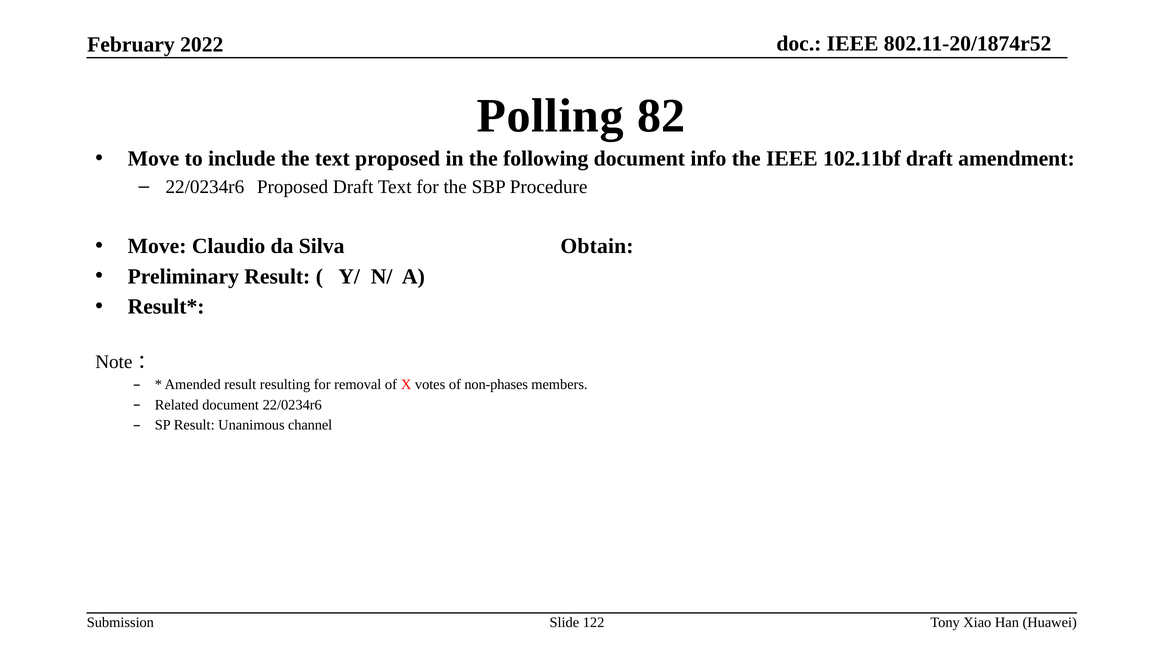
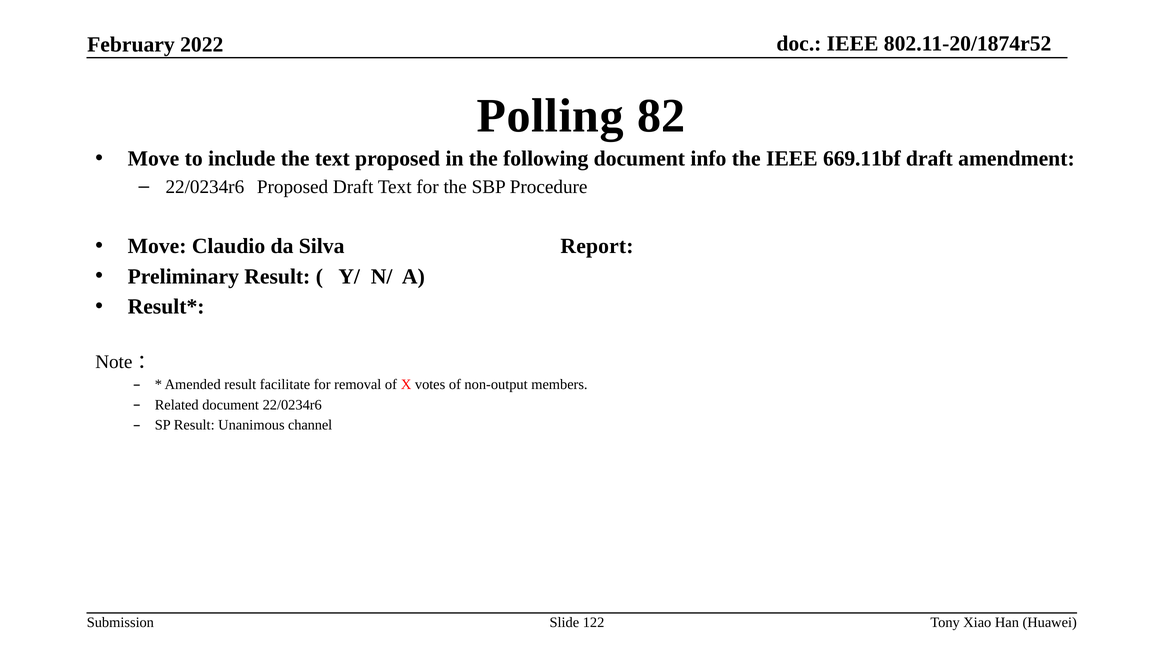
102.11bf: 102.11bf -> 669.11bf
Obtain: Obtain -> Report
resulting: resulting -> facilitate
non-phases: non-phases -> non-output
